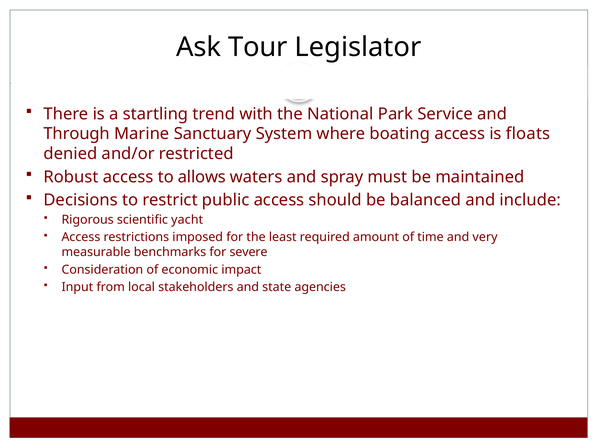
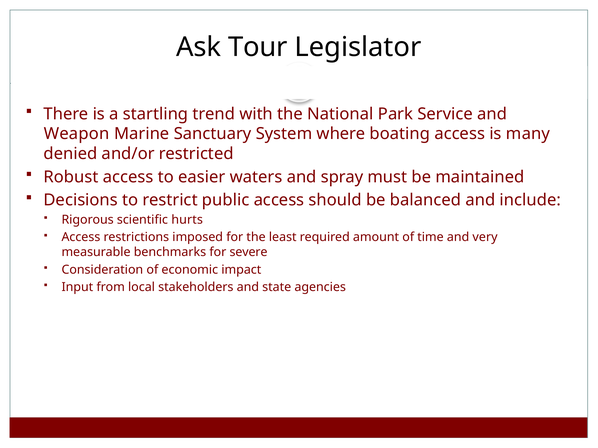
Through: Through -> Weapon
floats: floats -> many
allows: allows -> easier
yacht: yacht -> hurts
